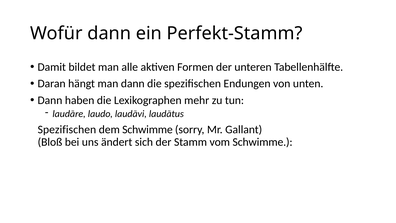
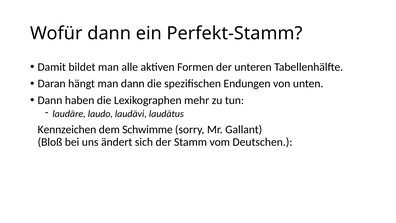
Spezifischen at (67, 130): Spezifischen -> Kennzeichen
vom Schwimme: Schwimme -> Deutschen
